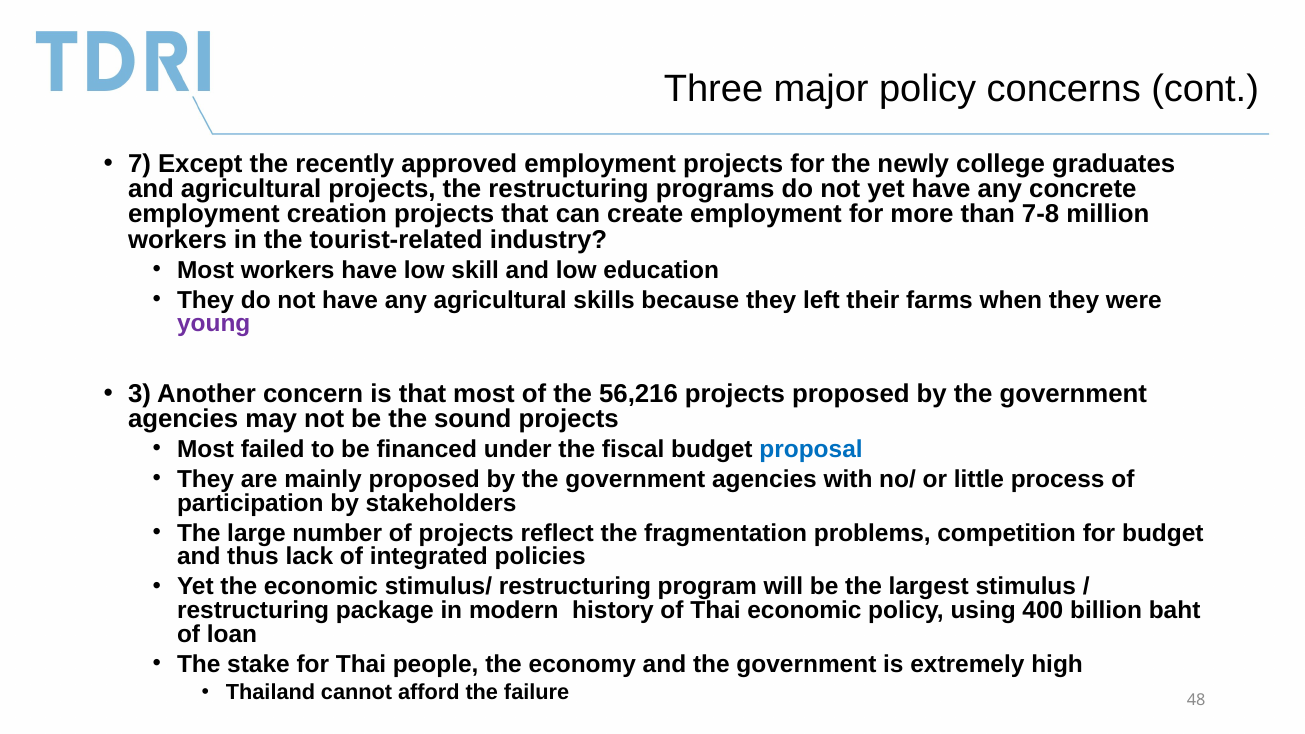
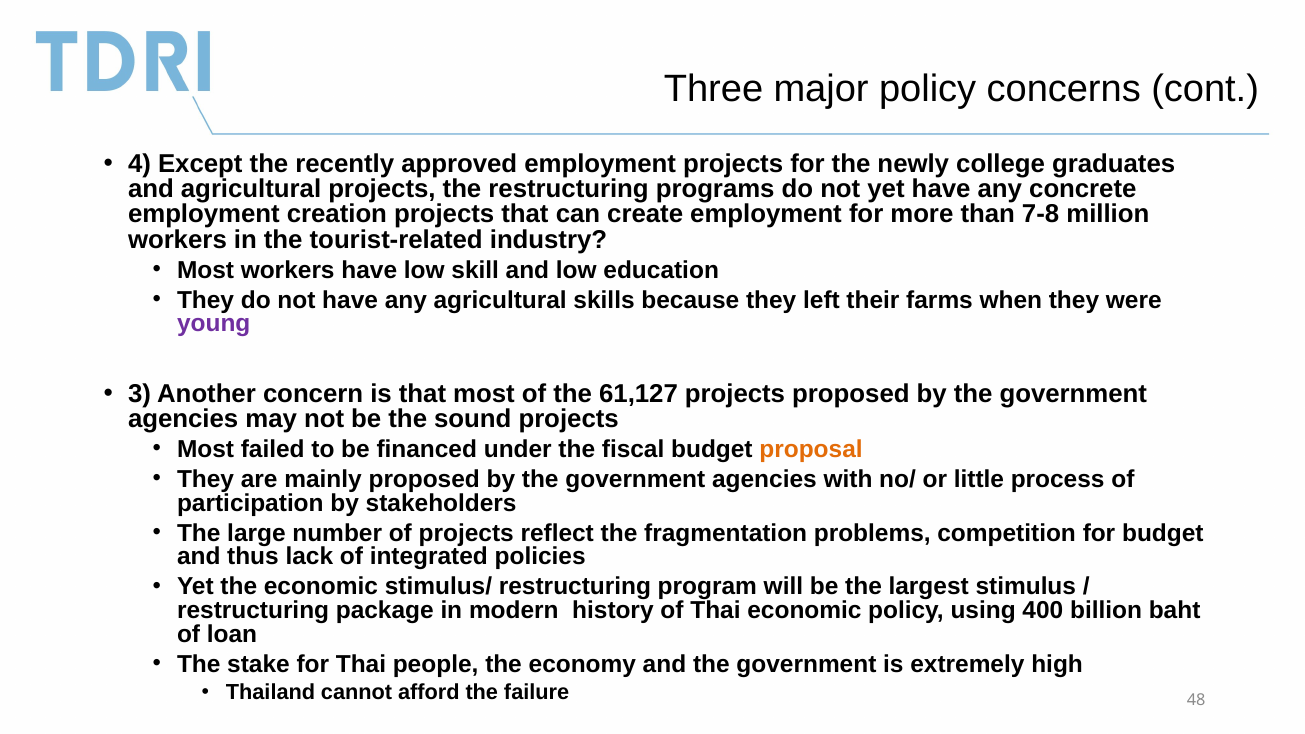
7: 7 -> 4
56,216: 56,216 -> 61,127
proposal colour: blue -> orange
